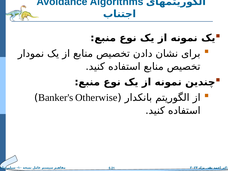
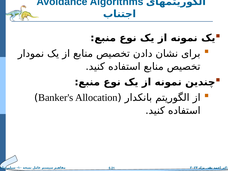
Otherwise: Otherwise -> Allocation
